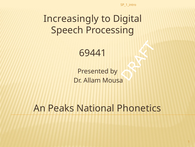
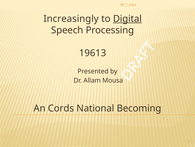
Digital underline: none -> present
69441: 69441 -> 19613
Peaks: Peaks -> Cords
Phonetics: Phonetics -> Becoming
